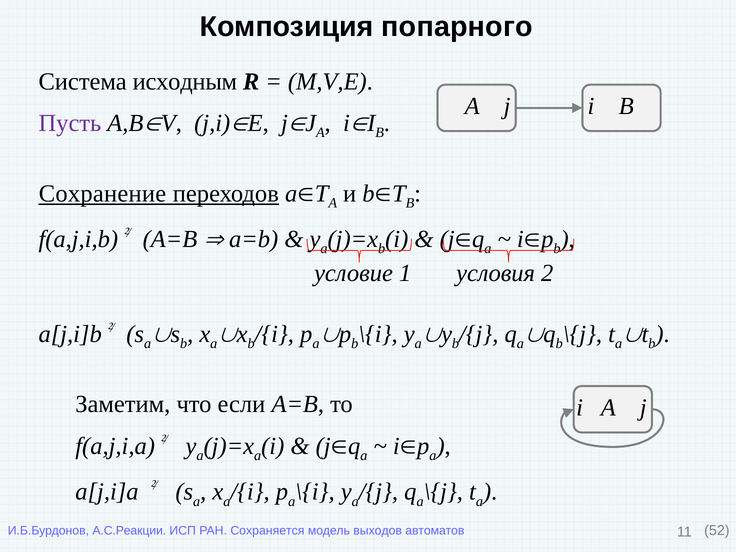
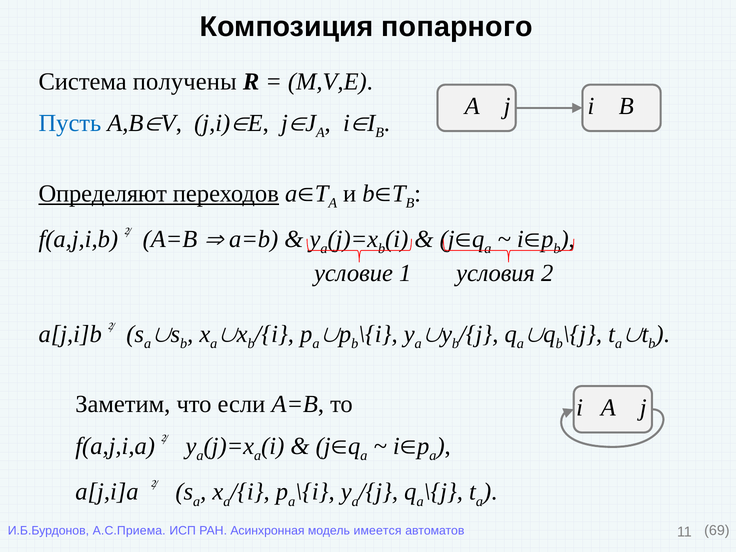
исходным: исходным -> получены
Пусть colour: purple -> blue
Сохранение: Сохранение -> Определяют
А.С.Реакции: А.С.Реакции -> А.С.Приема
Сохраняется: Сохраняется -> Асинхронная
выходов: выходов -> имеется
52: 52 -> 69
